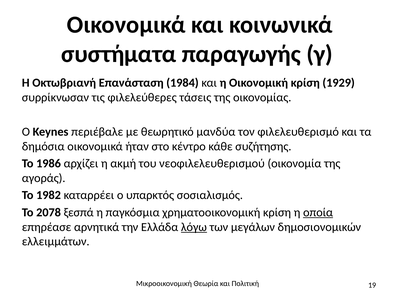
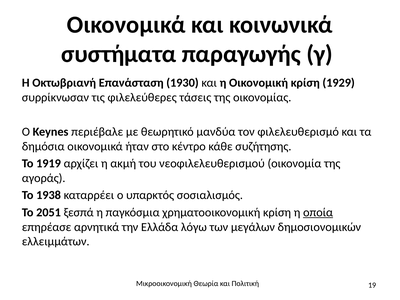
1984: 1984 -> 1930
1986: 1986 -> 1919
1982: 1982 -> 1938
2078: 2078 -> 2051
λόγω underline: present -> none
